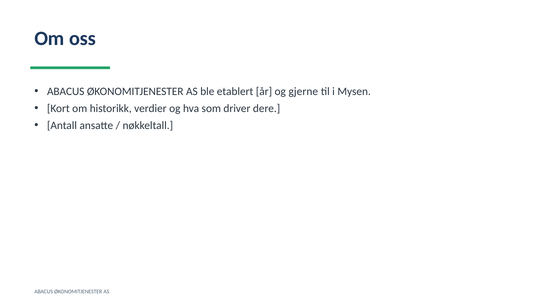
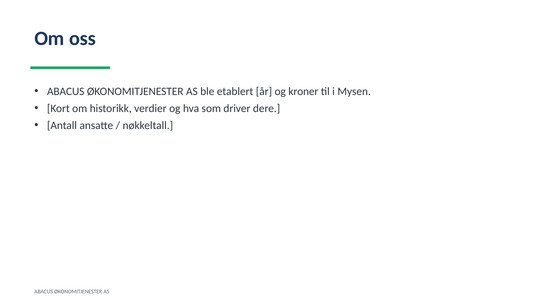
gjerne: gjerne -> kroner
